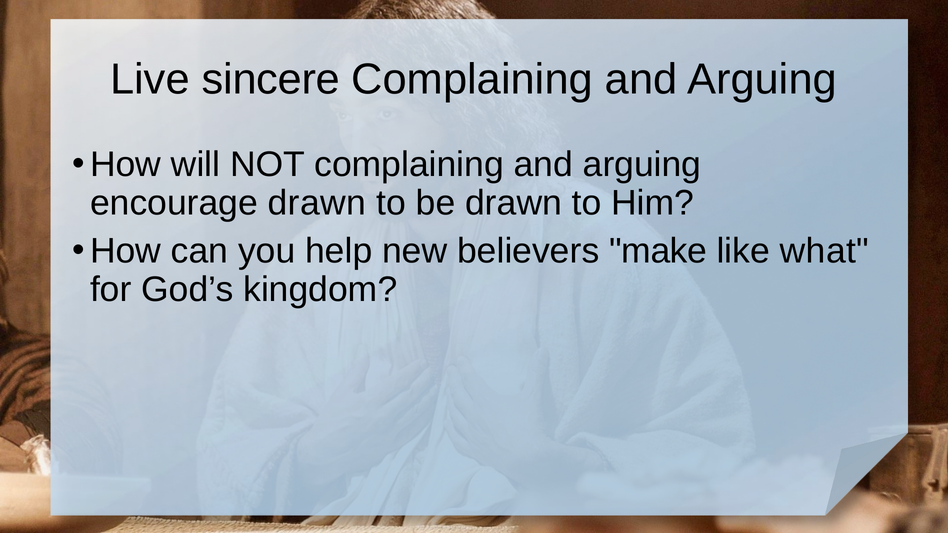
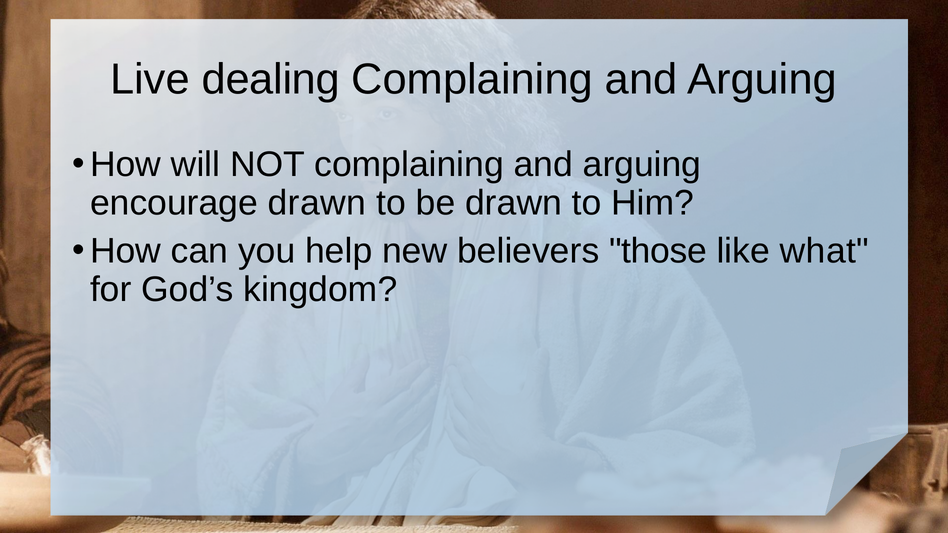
sincere: sincere -> dealing
make: make -> those
